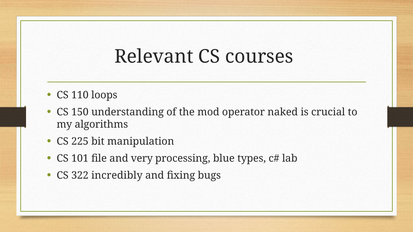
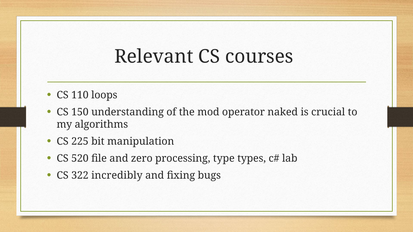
101: 101 -> 520
very: very -> zero
blue: blue -> type
